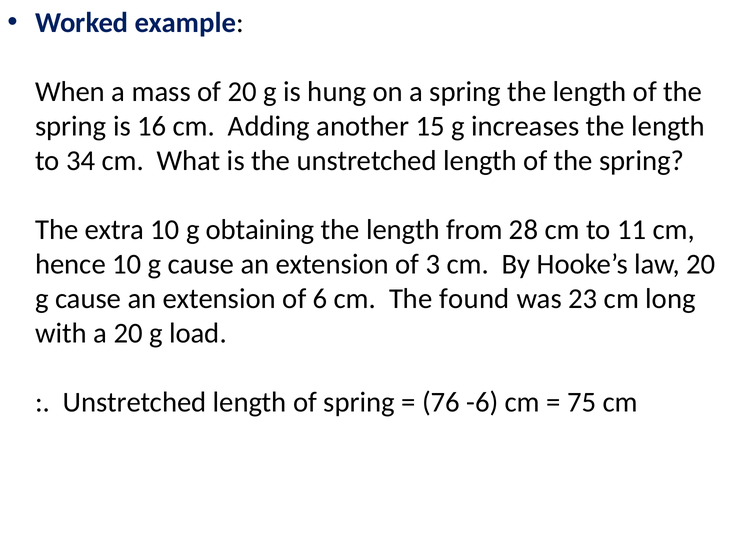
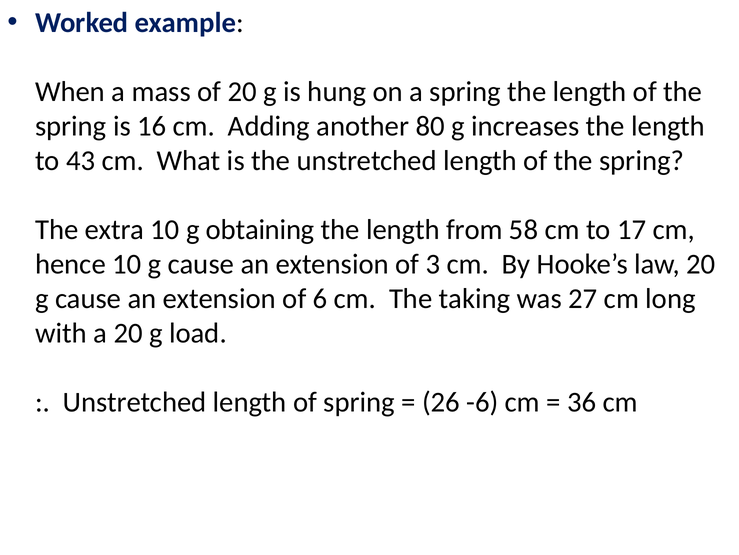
15: 15 -> 80
34: 34 -> 43
28: 28 -> 58
11: 11 -> 17
found: found -> taking
23: 23 -> 27
76: 76 -> 26
75: 75 -> 36
